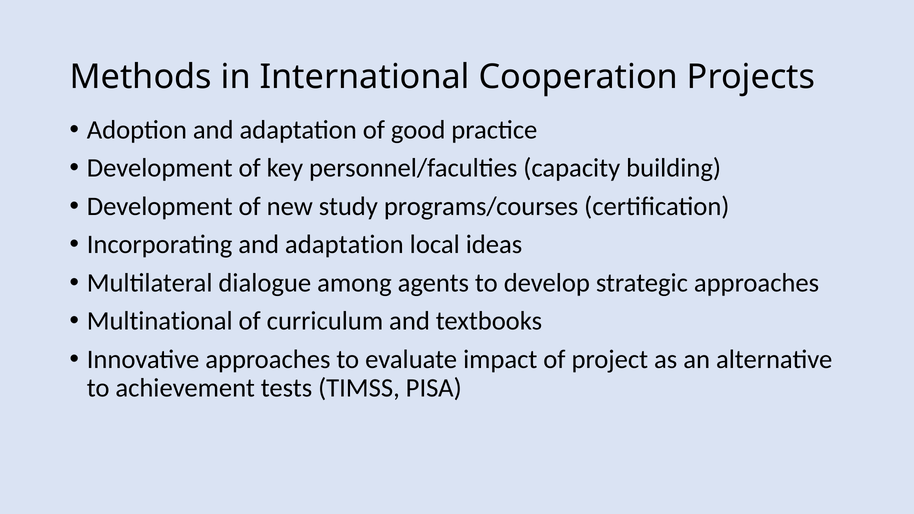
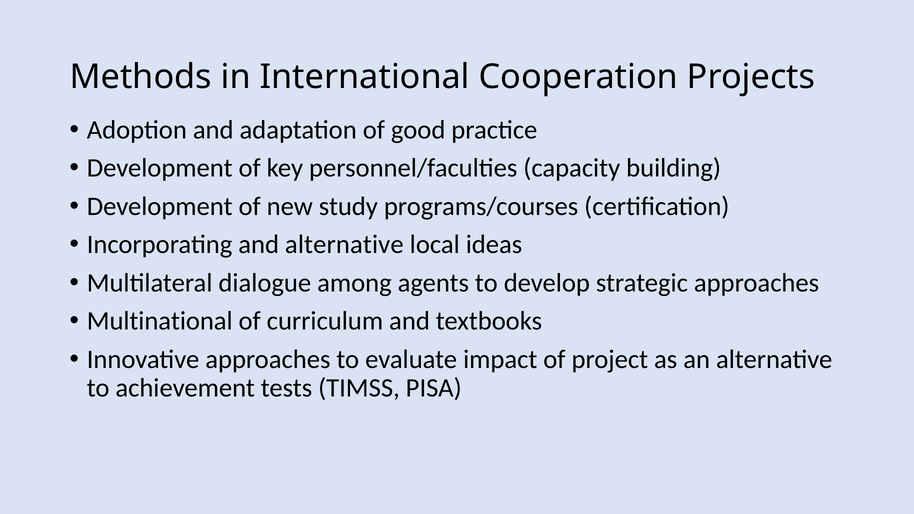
Incorporating and adaptation: adaptation -> alternative
